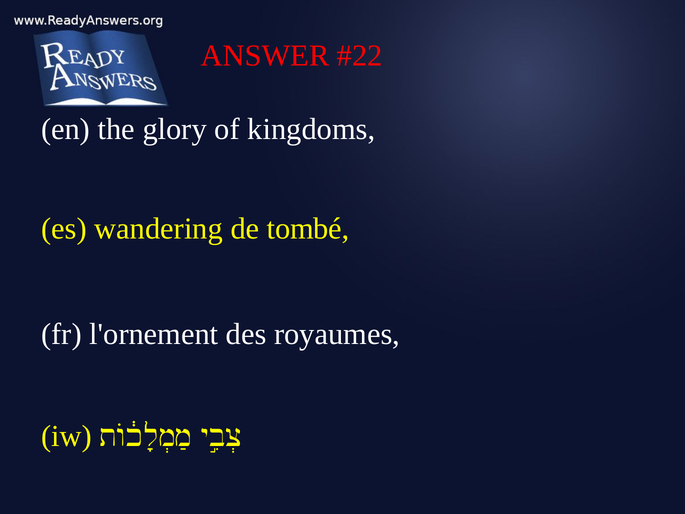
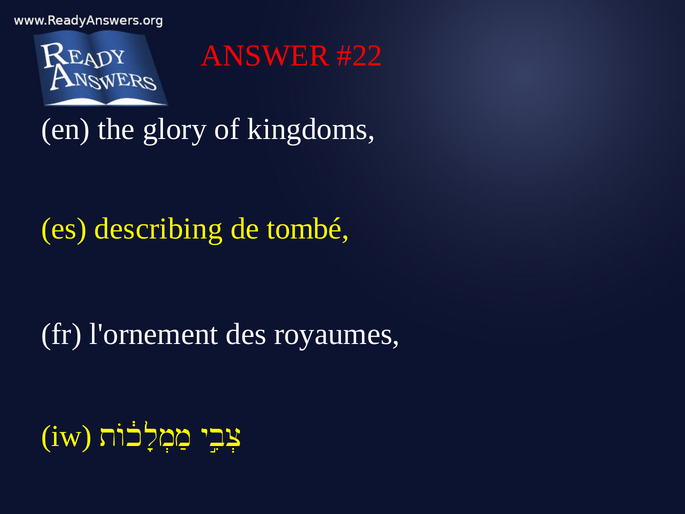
wandering: wandering -> describing
